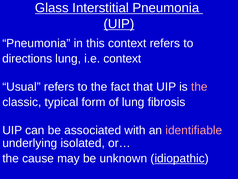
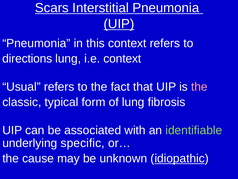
Glass: Glass -> Scars
identifiable colour: pink -> light green
isolated: isolated -> specific
